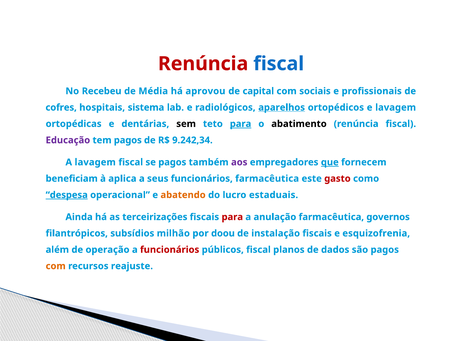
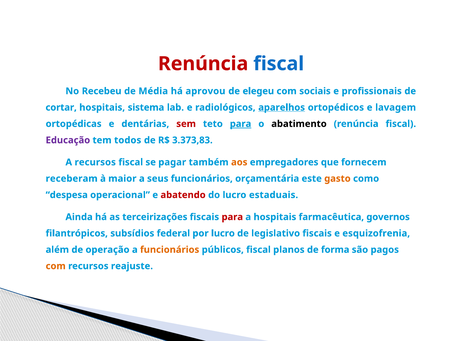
capital: capital -> elegeu
cofres: cofres -> cortar
sem colour: black -> red
tem pagos: pagos -> todos
9.242,34: 9.242,34 -> 3.373,83
A lavagem: lavagem -> recursos
se pagos: pagos -> pagar
aos colour: purple -> orange
que underline: present -> none
beneficiam: beneficiam -> receberam
aplica: aplica -> maior
funcionários farmacêutica: farmacêutica -> orçamentária
gasto colour: red -> orange
despesa underline: present -> none
abatendo colour: orange -> red
a anulação: anulação -> hospitais
milhão: milhão -> federal
por doou: doou -> lucro
instalação: instalação -> legislativo
funcionários at (170, 250) colour: red -> orange
dados: dados -> forma
